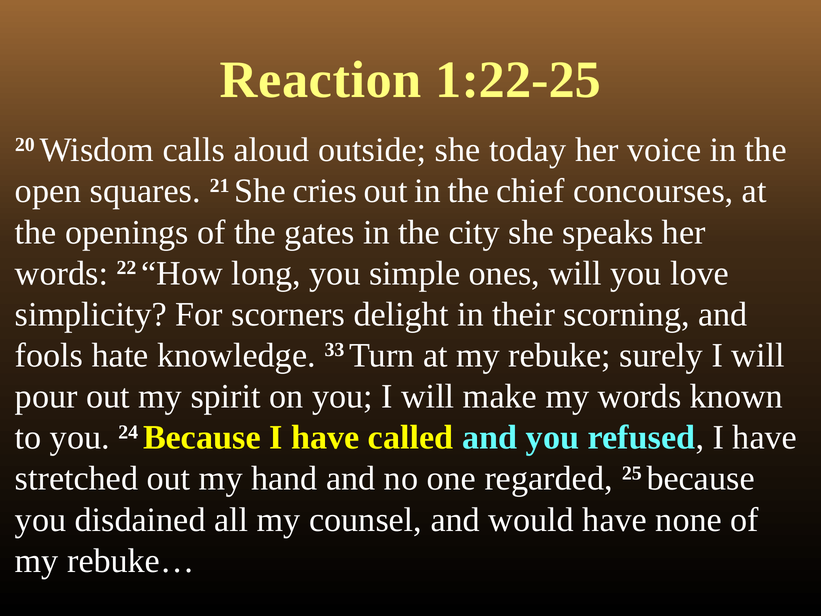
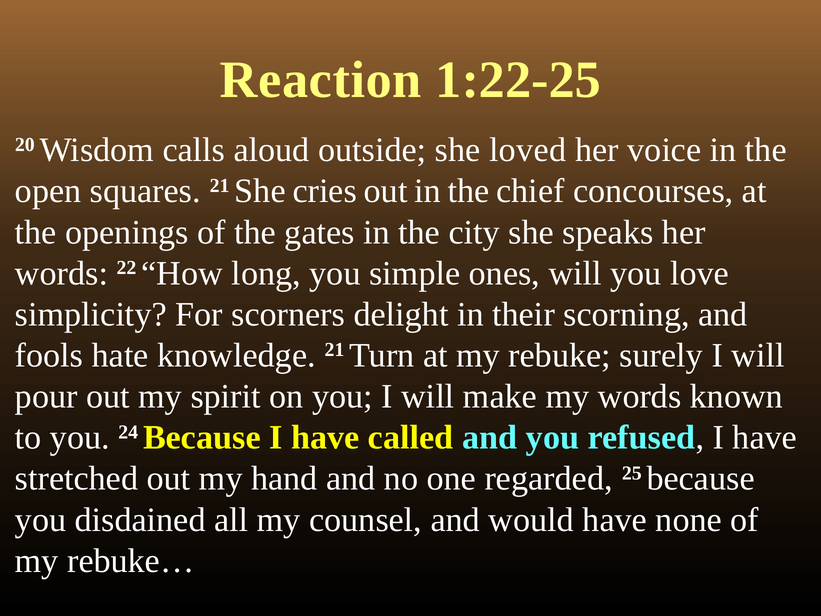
today: today -> loved
knowledge 33: 33 -> 21
